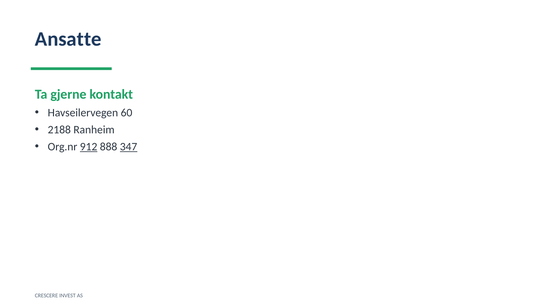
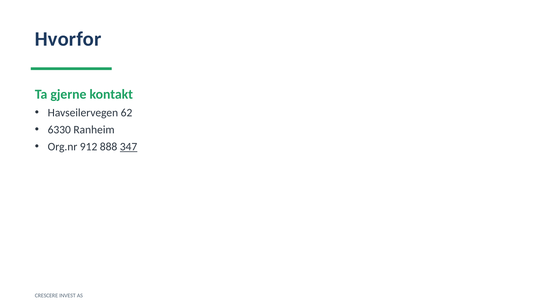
Ansatte: Ansatte -> Hvorfor
60: 60 -> 62
2188: 2188 -> 6330
912 underline: present -> none
